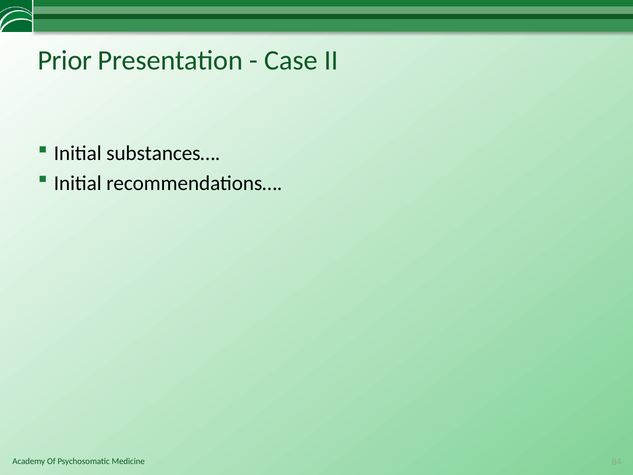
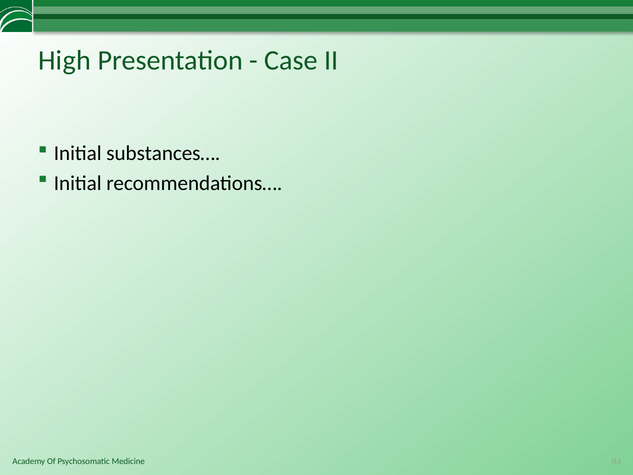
Prior: Prior -> High
